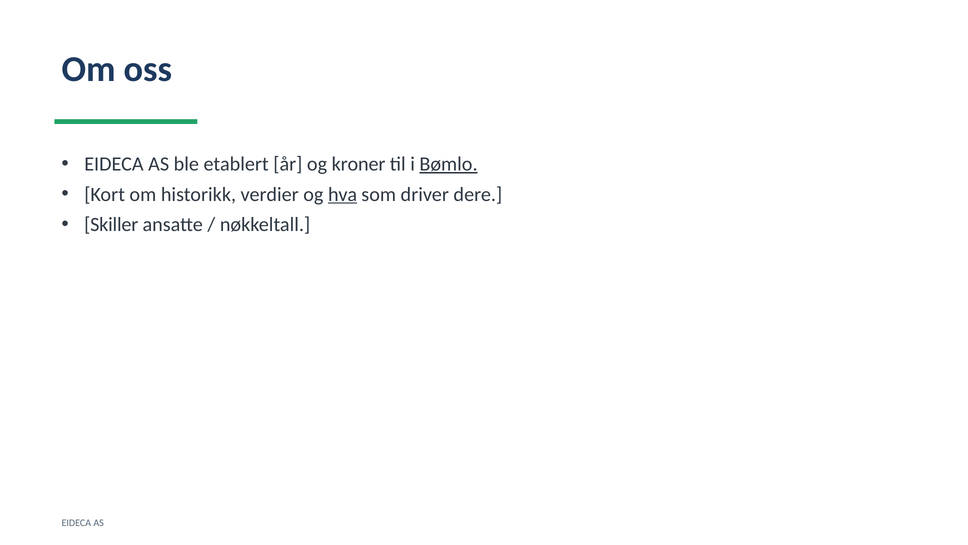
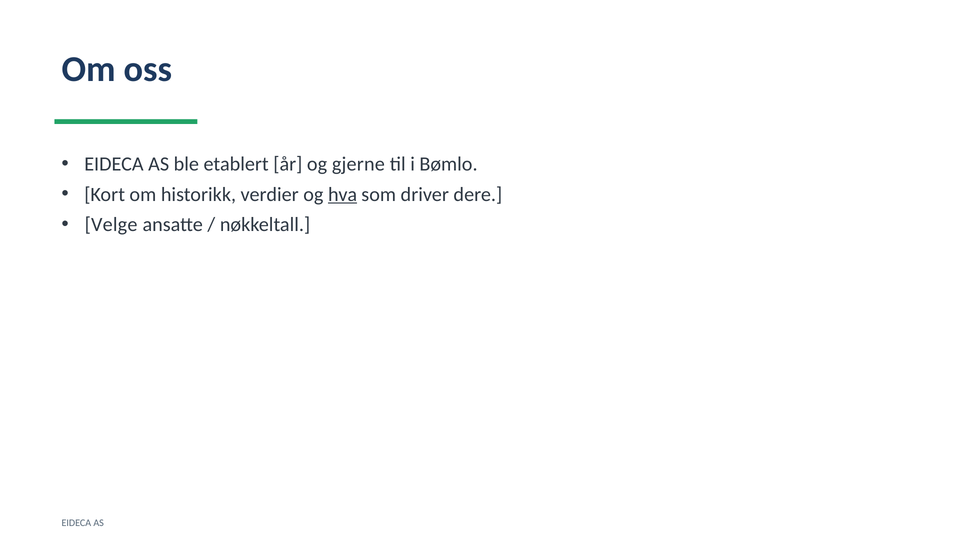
kroner: kroner -> gjerne
Bømlo underline: present -> none
Skiller: Skiller -> Velge
